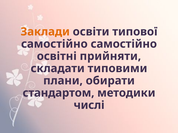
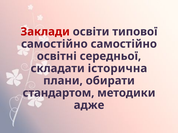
Заклади colour: orange -> red
прийняти: прийняти -> середньої
типовими: типовими -> історична
числі: числі -> адже
